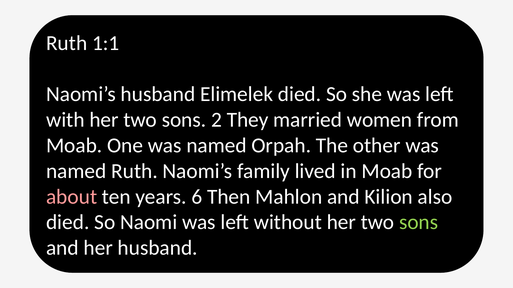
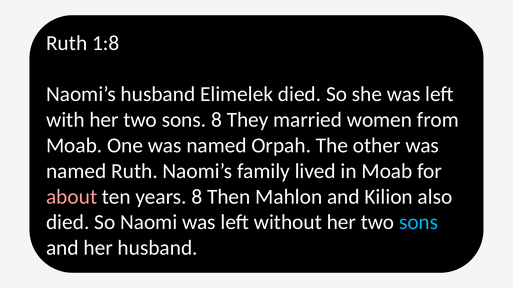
1:1: 1:1 -> 1:8
sons 2: 2 -> 8
years 6: 6 -> 8
sons at (419, 223) colour: light green -> light blue
